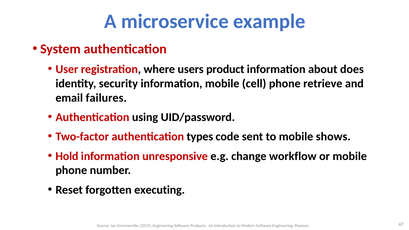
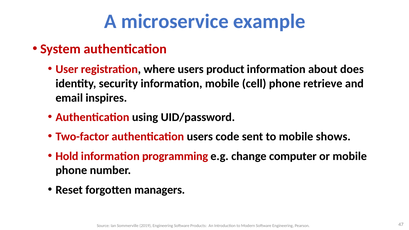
failures: failures -> inspires
authentication types: types -> users
unresponsive: unresponsive -> programming
workflow: workflow -> computer
executing: executing -> managers
